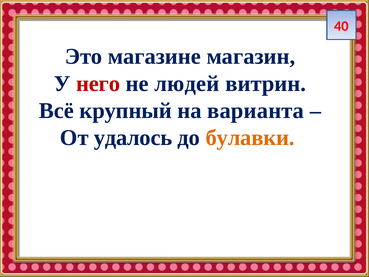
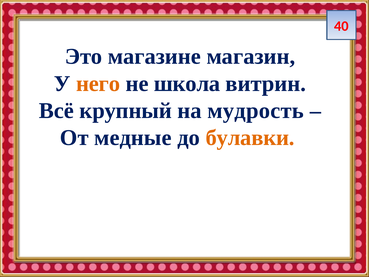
него colour: red -> orange
людей: людей -> школа
варианта: варианта -> мудрость
удалось: удалось -> медные
